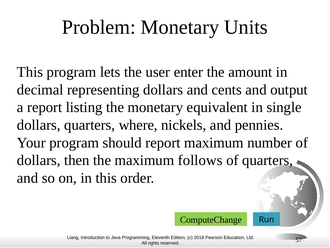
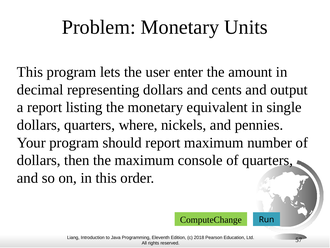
follows: follows -> console
